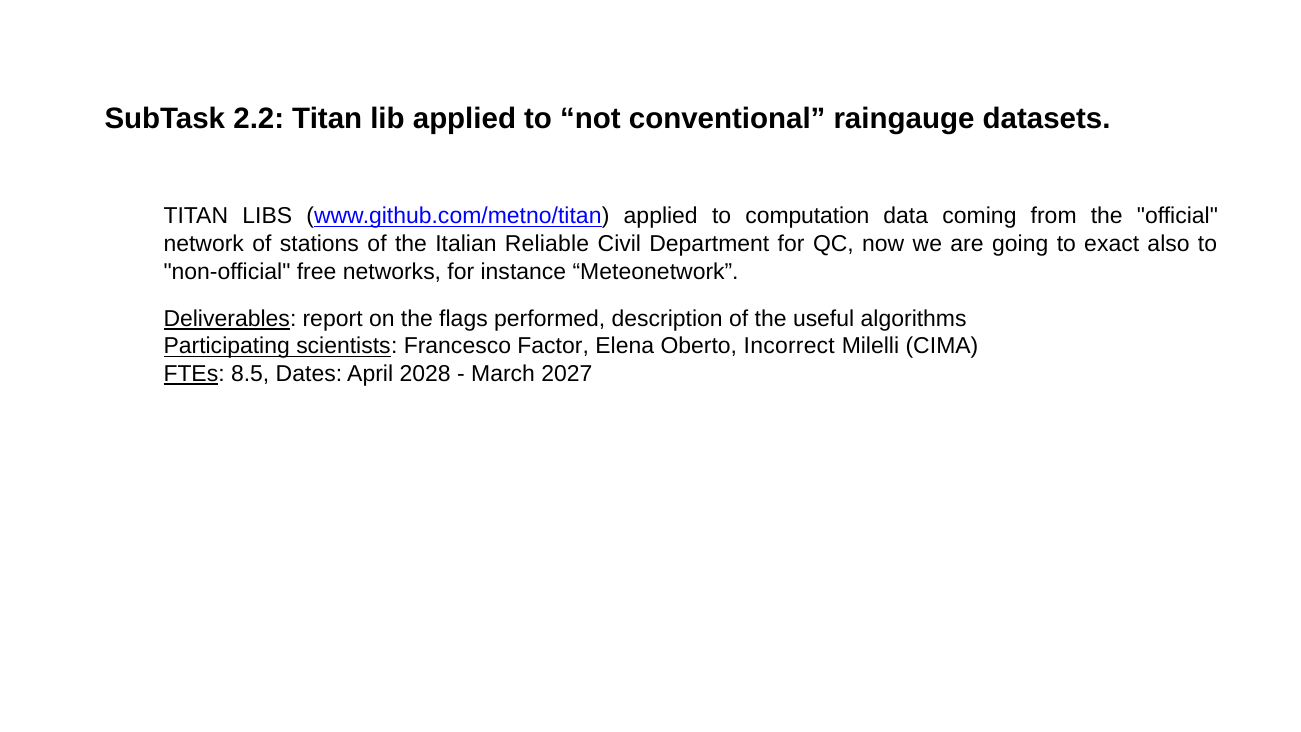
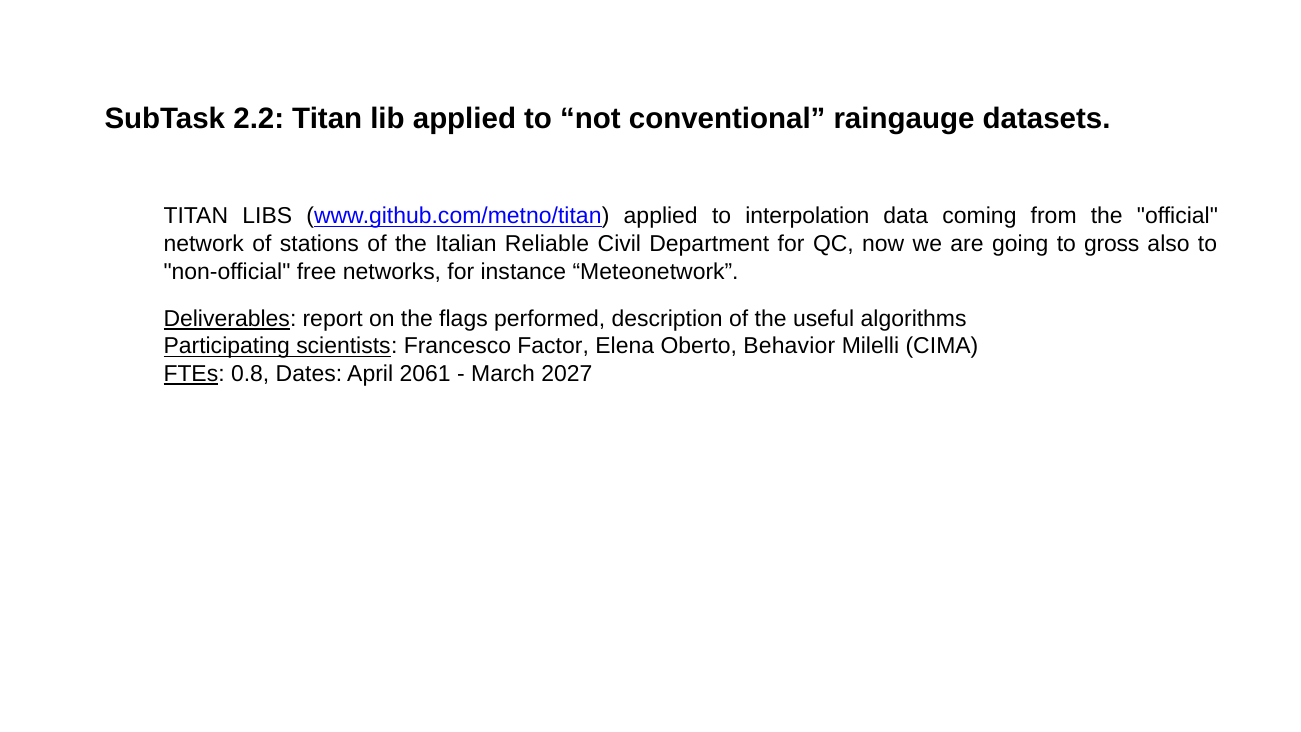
computation: computation -> interpolation
exact: exact -> gross
Incorrect: Incorrect -> Behavior
8.5: 8.5 -> 0.8
2028: 2028 -> 2061
